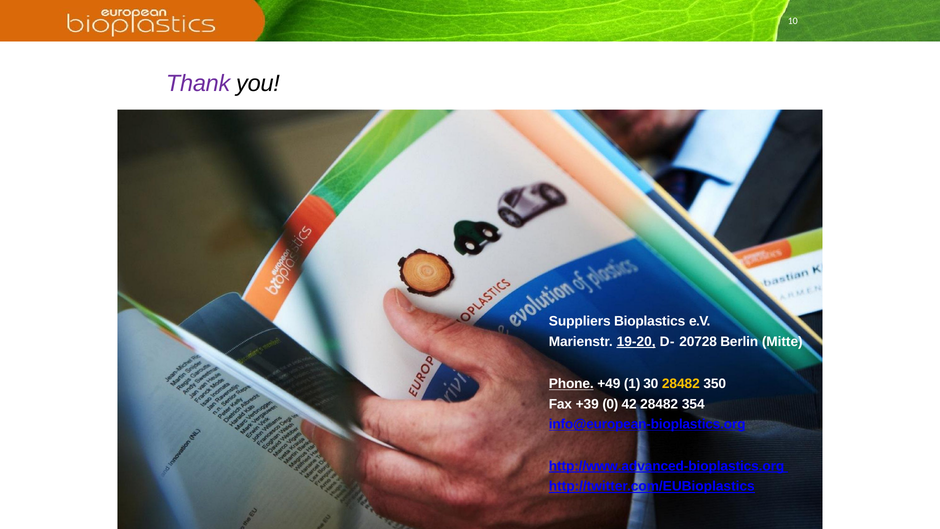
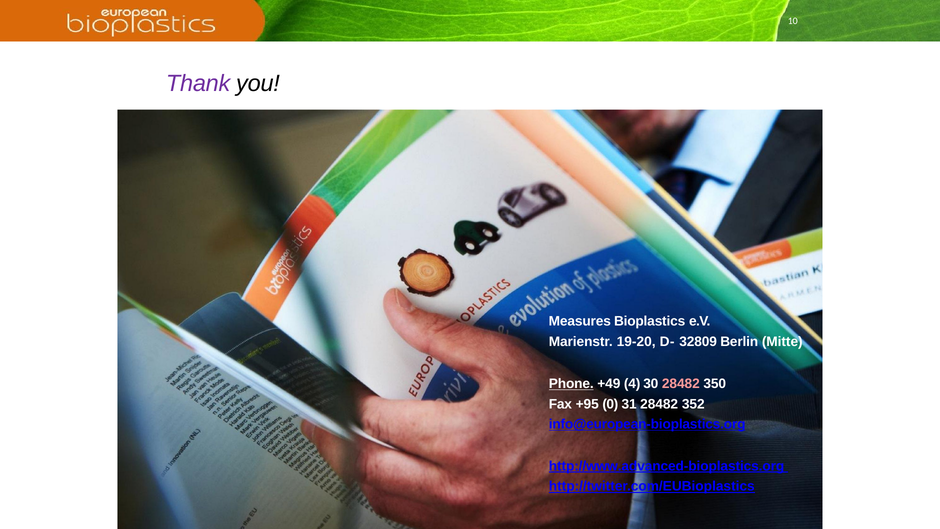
Suppliers: Suppliers -> Measures
19-20 underline: present -> none
20728: 20728 -> 32809
1: 1 -> 4
28482 at (681, 384) colour: yellow -> pink
+39: +39 -> +95
42: 42 -> 31
354: 354 -> 352
